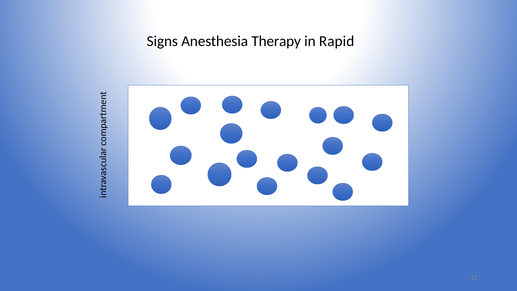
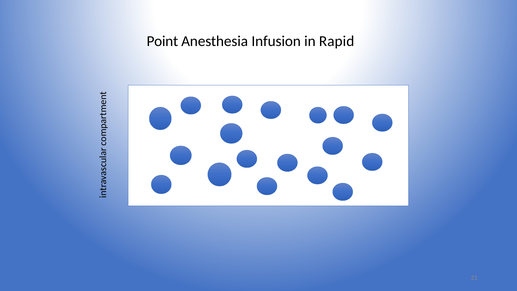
Signs: Signs -> Point
Therapy: Therapy -> Infusion
